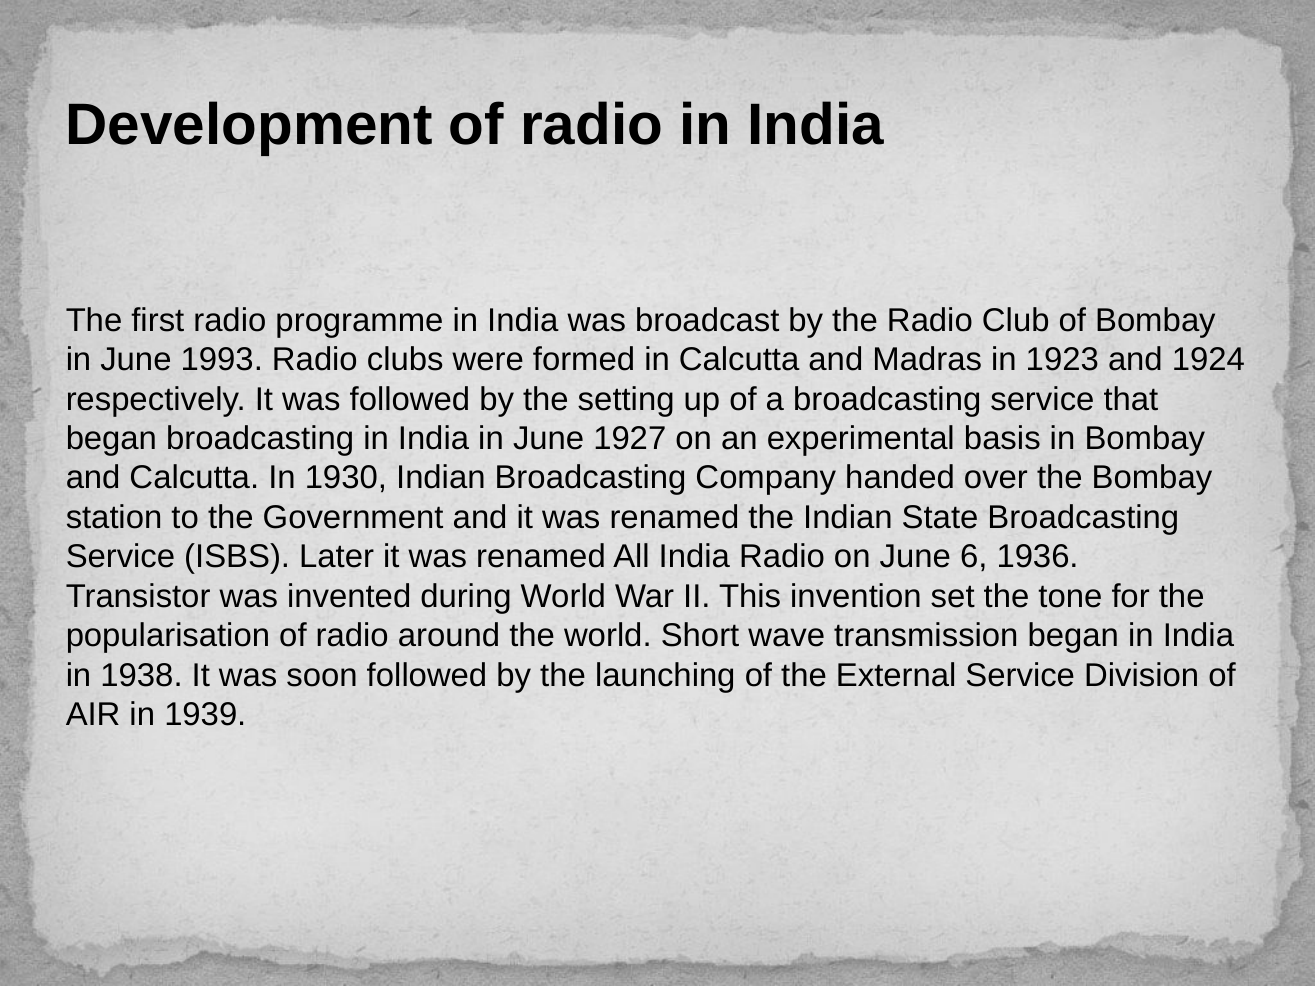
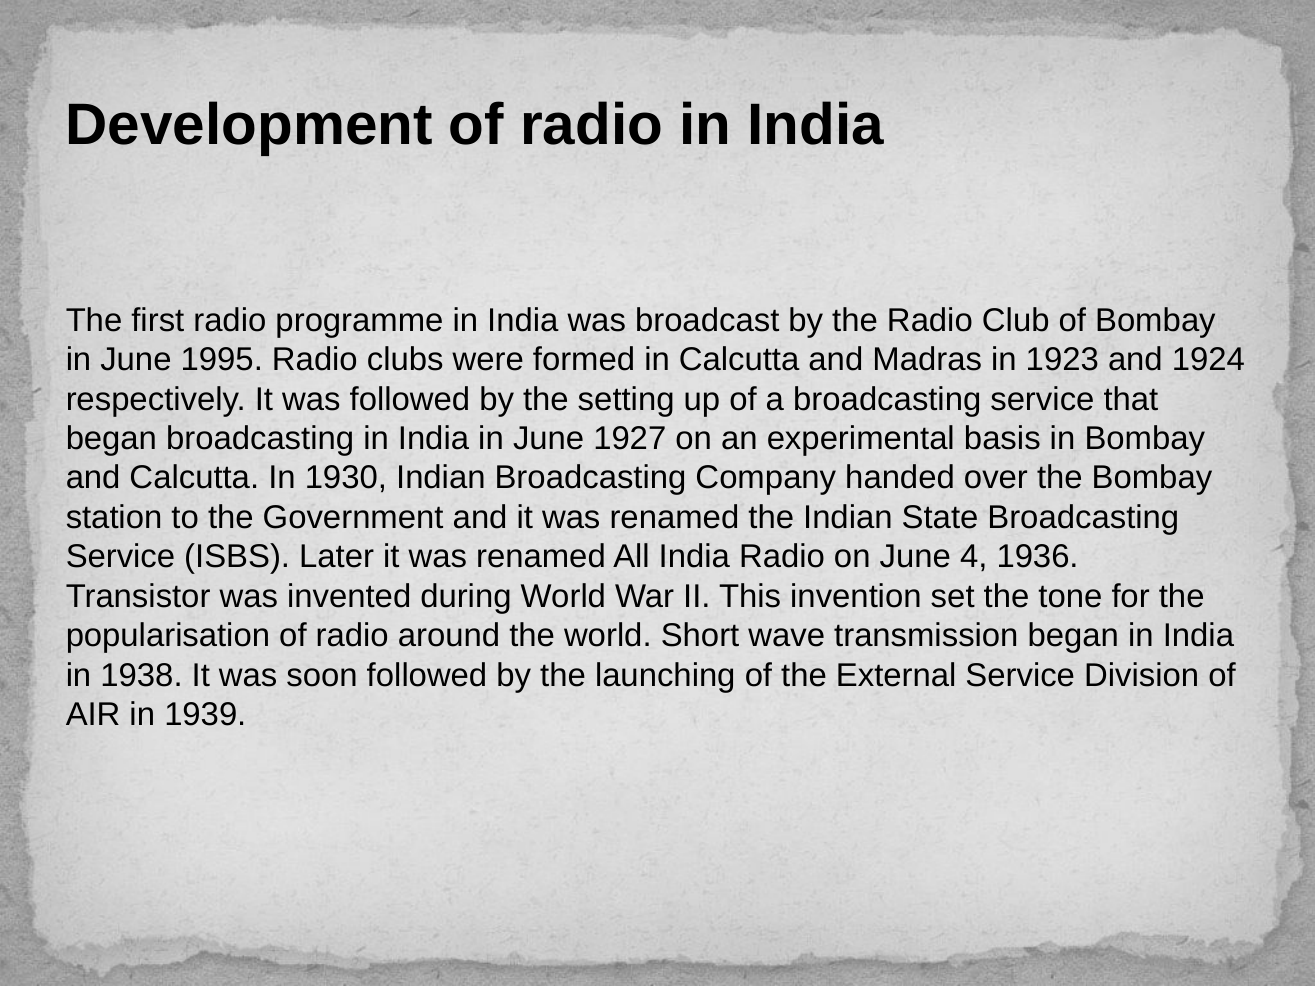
1993: 1993 -> 1995
6: 6 -> 4
